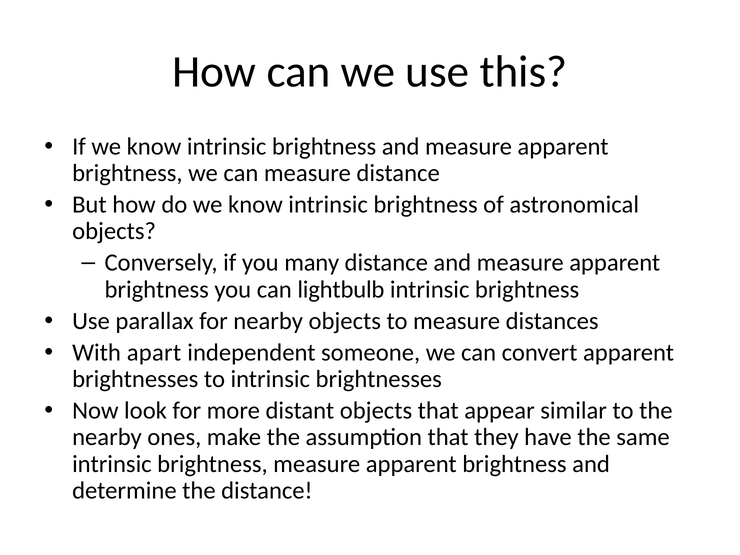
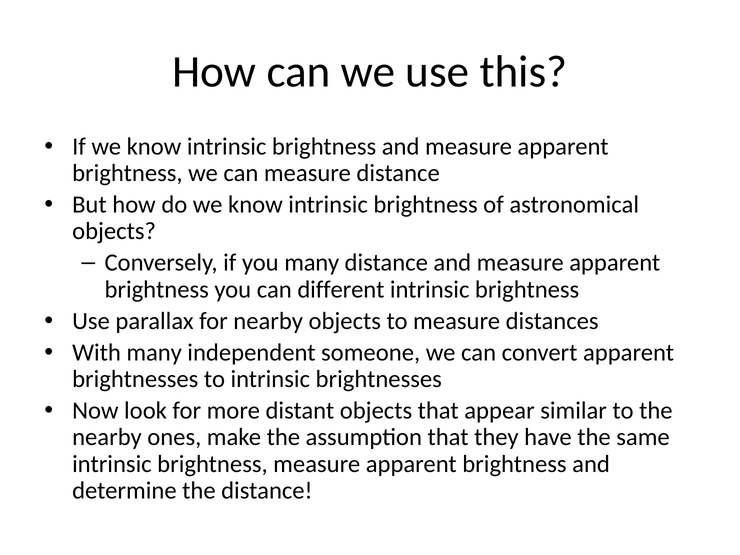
lightbulb: lightbulb -> different
With apart: apart -> many
